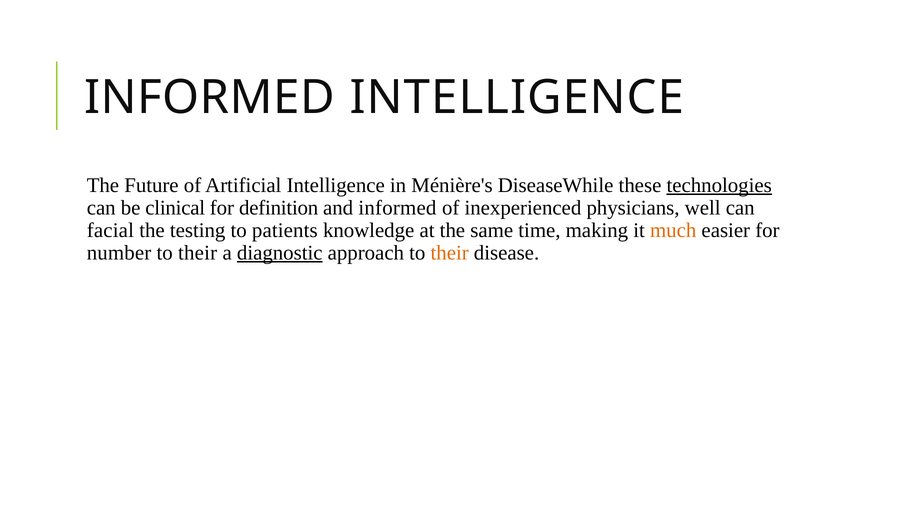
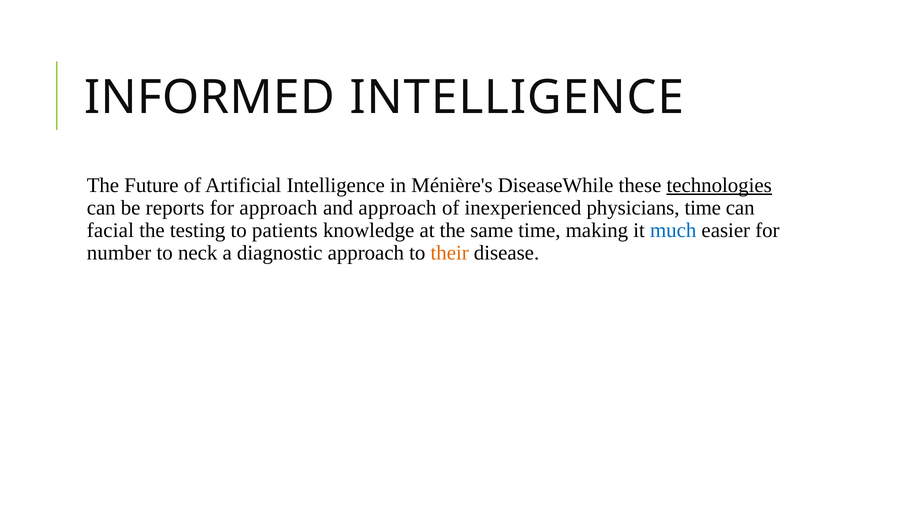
clinical: clinical -> reports
for definition: definition -> approach
and informed: informed -> approach
physicians well: well -> time
much colour: orange -> blue
their at (198, 253): their -> neck
diagnostic underline: present -> none
